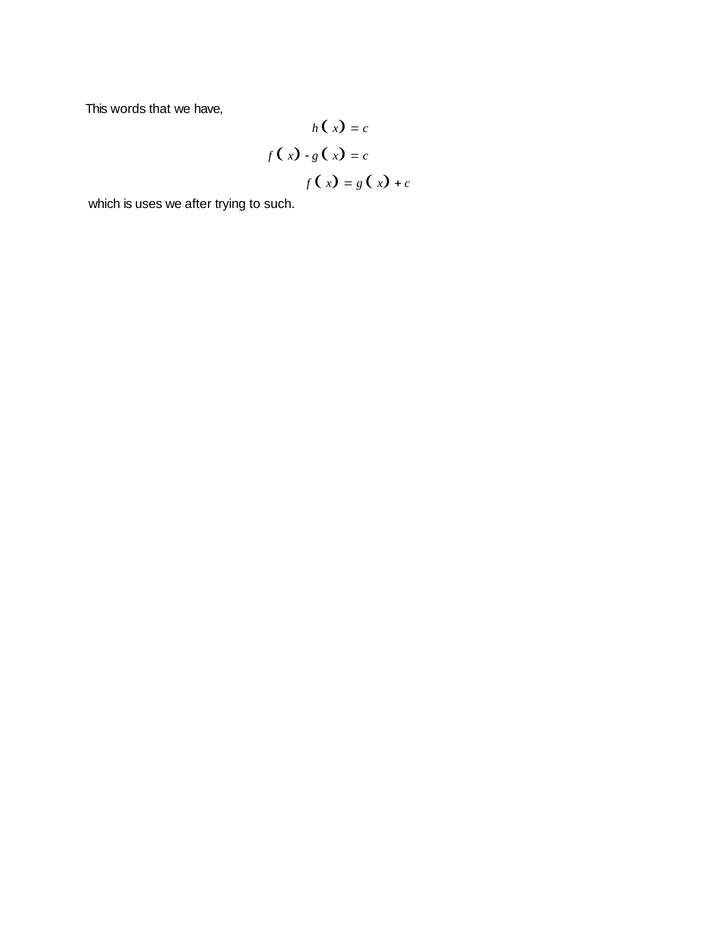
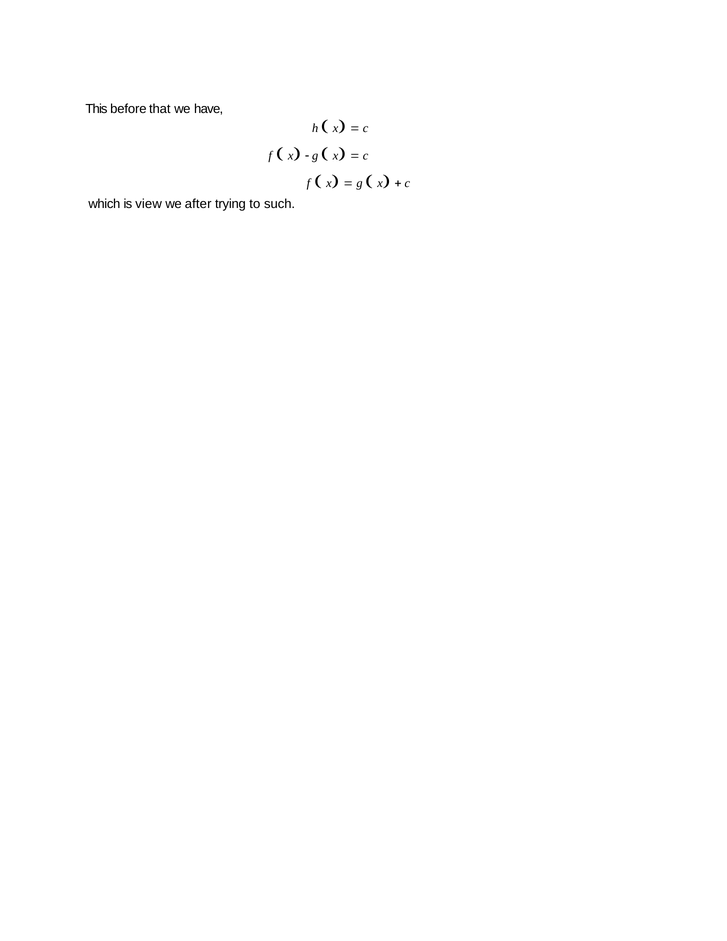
words: words -> before
uses: uses -> view
